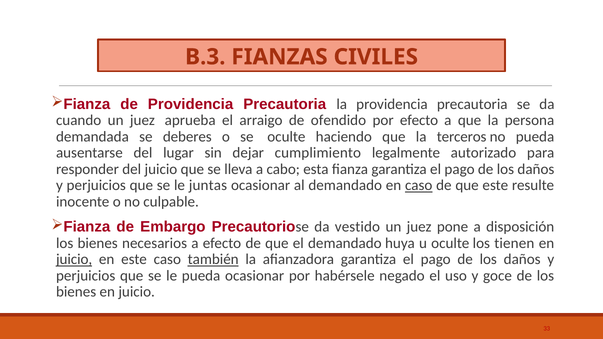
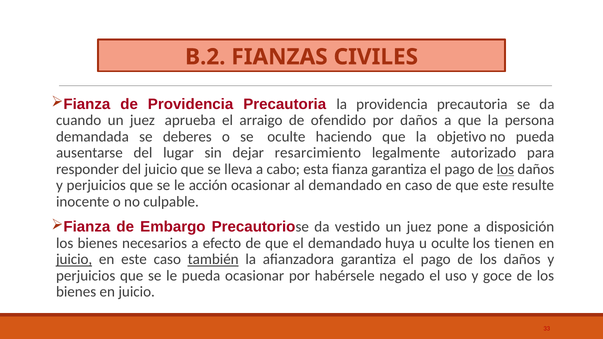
B.3: B.3 -> B.2
por efecto: efecto -> daños
terceros: terceros -> objetivo
cumplimiento: cumplimiento -> resarcimiento
los at (505, 169) underline: none -> present
juntas: juntas -> acción
caso at (419, 186) underline: present -> none
